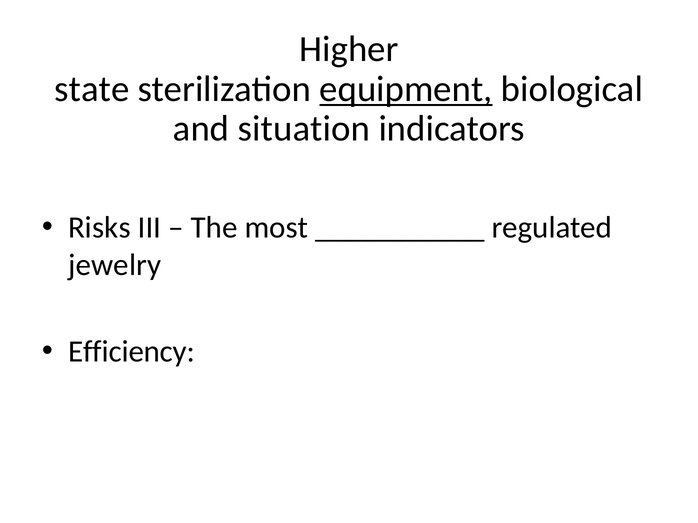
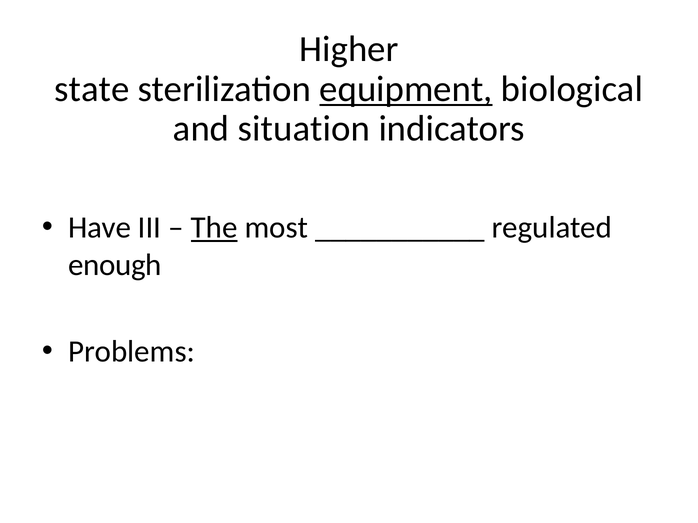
Risks: Risks -> Have
The underline: none -> present
jewelry: jewelry -> enough
Efficiency: Efficiency -> Problems
